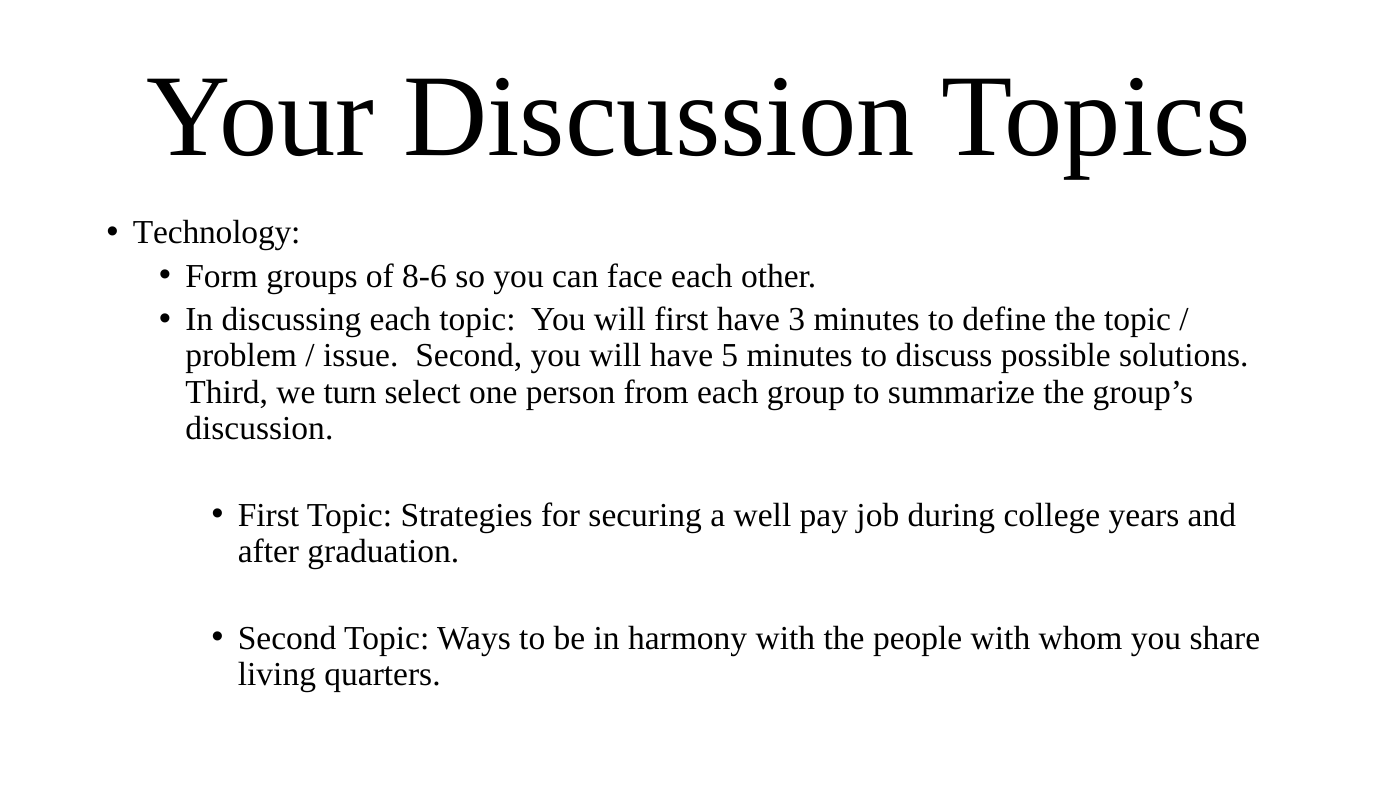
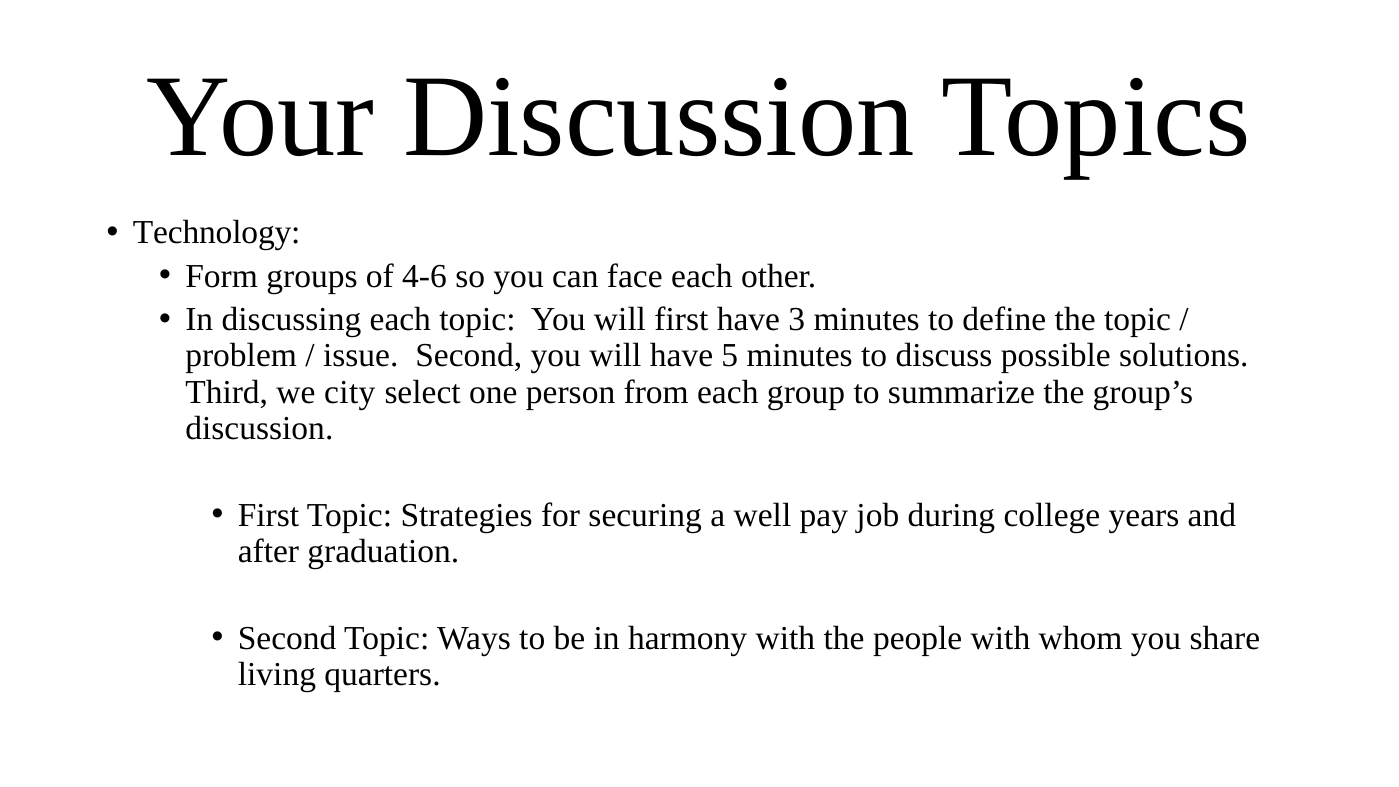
8-6: 8-6 -> 4-6
turn: turn -> city
